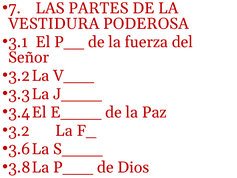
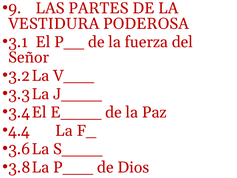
7: 7 -> 9
3.2: 3.2 -> 4.4
